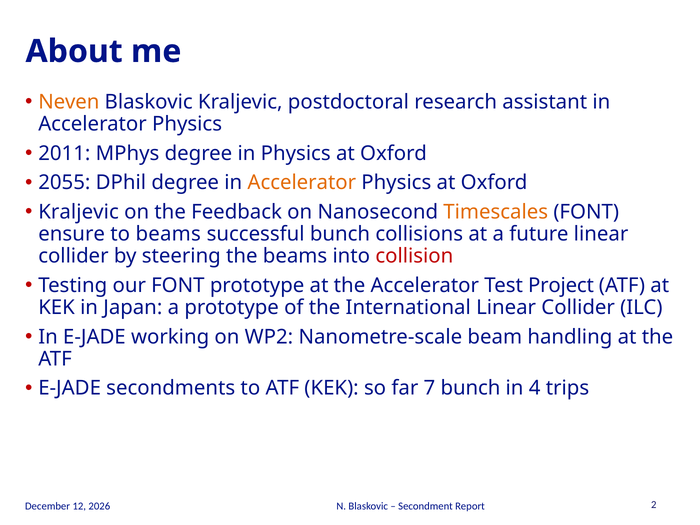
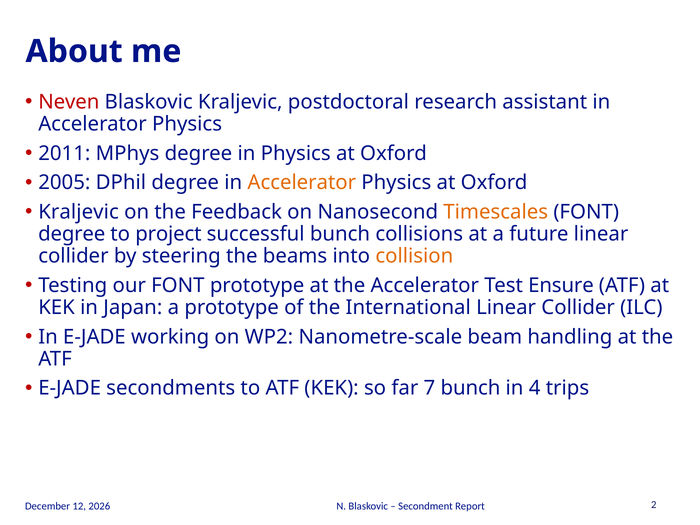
Neven colour: orange -> red
2055: 2055 -> 2005
ensure at (72, 234): ensure -> degree
to beams: beams -> project
collision colour: red -> orange
Project: Project -> Ensure
